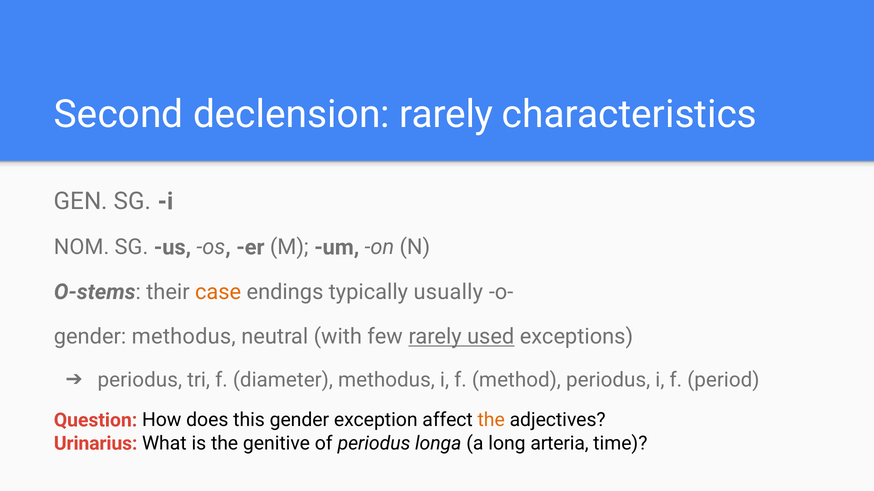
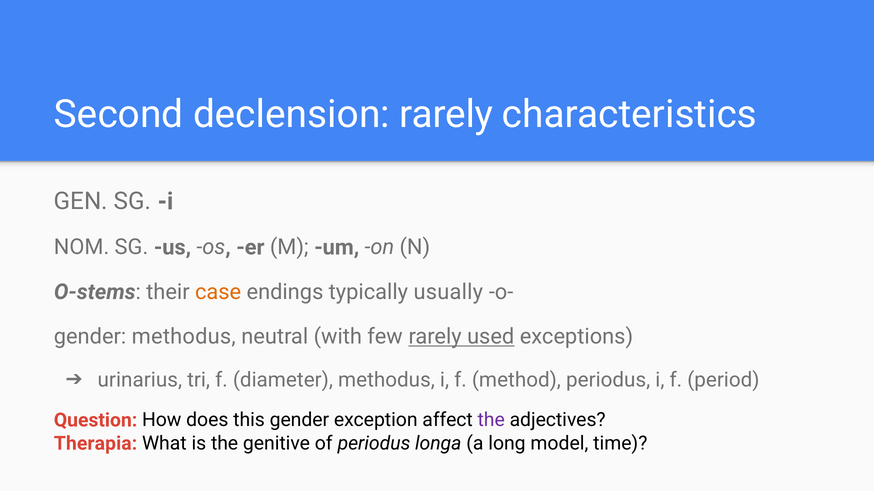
periodus at (140, 381): periodus -> urinarius
the at (491, 421) colour: orange -> purple
Urinarius: Urinarius -> Therapia
arteria: arteria -> model
